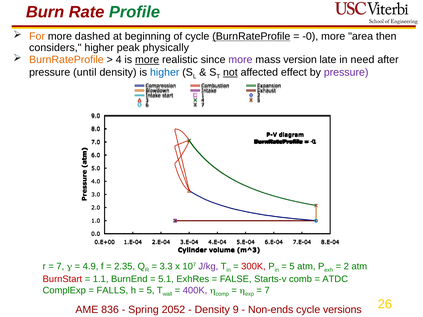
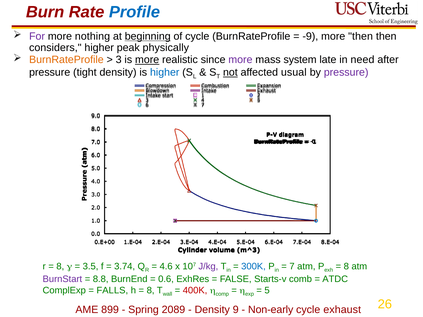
Profile colour: green -> blue
For colour: orange -> purple
dashed: dashed -> nothing
beginning underline: none -> present
BurnRateProfile at (251, 36) underline: present -> none
-0: -0 -> -9
more area: area -> then
4: 4 -> 3
version: version -> system
until: until -> tight
effect: effect -> usual
7 at (60, 266): 7 -> 8
4.9: 4.9 -> 3.5
2.35: 2.35 -> 3.74
3.3: 3.3 -> 4.6
300K colour: red -> blue
5 at (292, 266): 5 -> 7
2 at (346, 266): 2 -> 8
BurnStart colour: red -> purple
1.1: 1.1 -> 8.8
5.1: 5.1 -> 0.6
5 at (151, 291): 5 -> 8
400K colour: purple -> red
7 at (267, 291): 7 -> 5
836: 836 -> 899
2052: 2052 -> 2089
Non-ends: Non-ends -> Non-early
versions: versions -> exhaust
